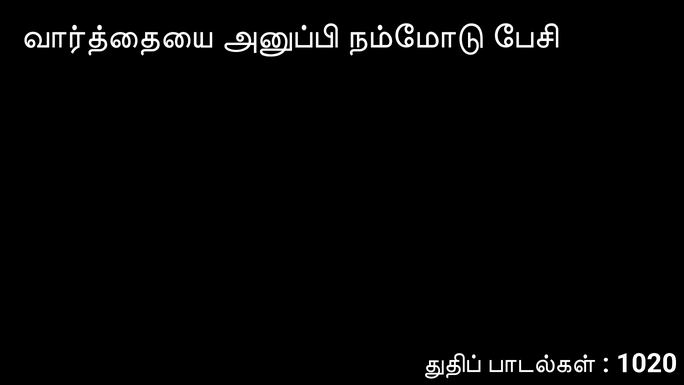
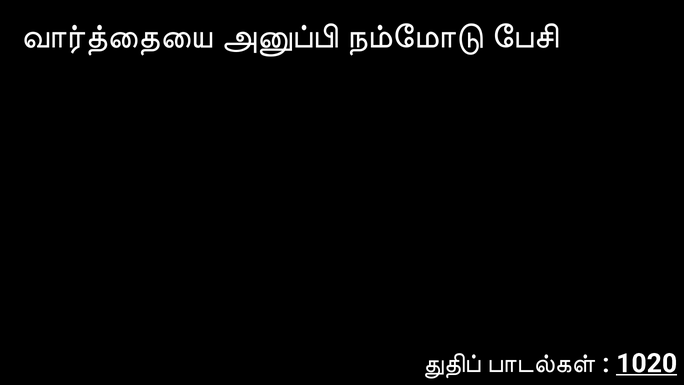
1020 underline: none -> present
